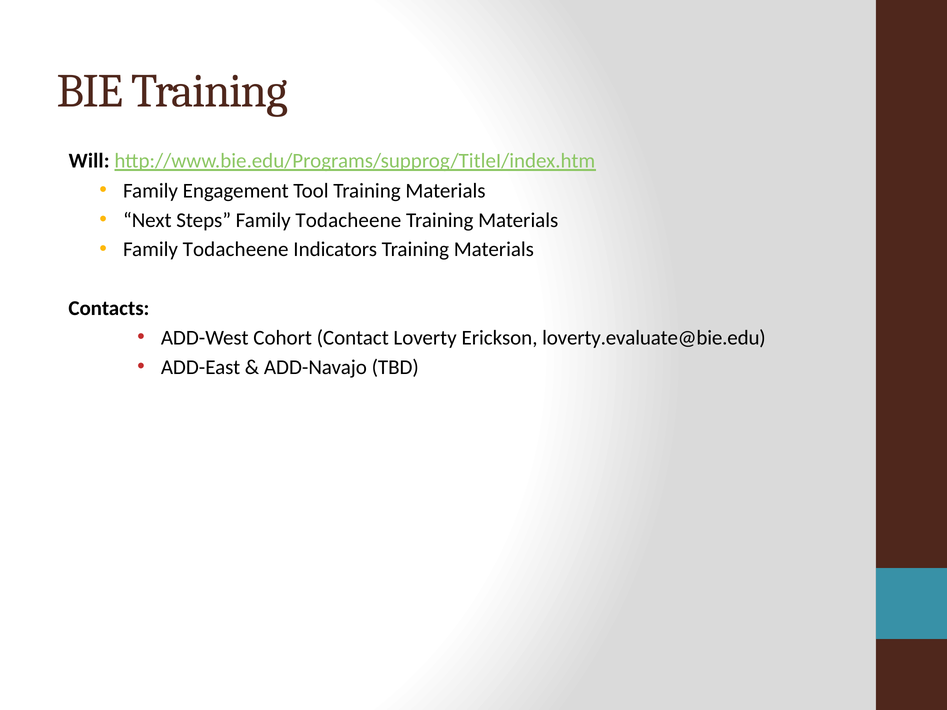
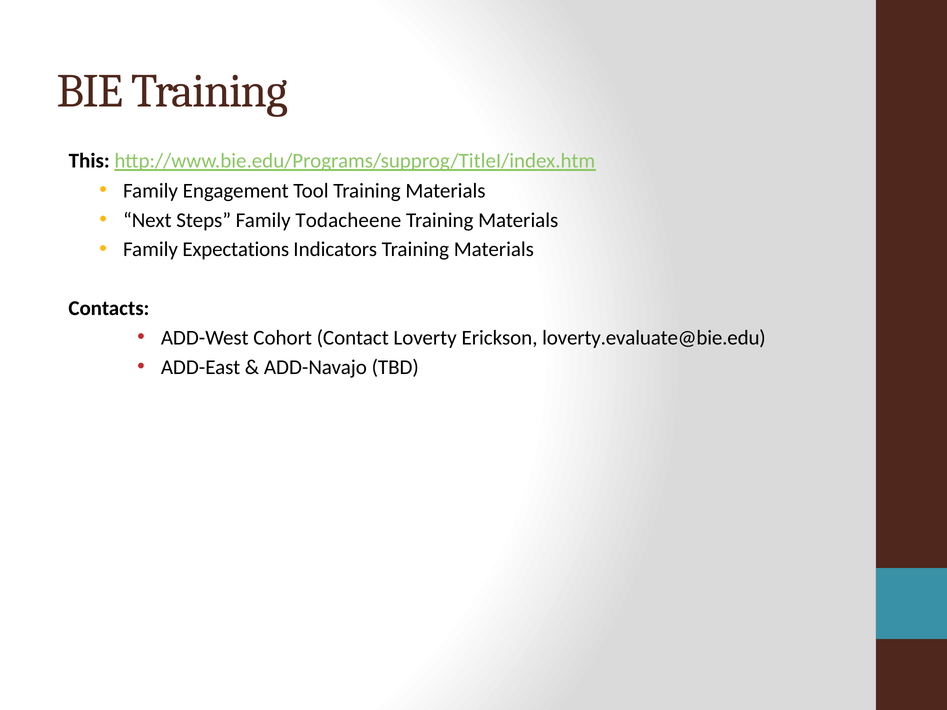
Will: Will -> This
Todacheene at (236, 250): Todacheene -> Expectations
